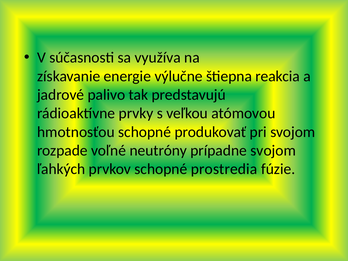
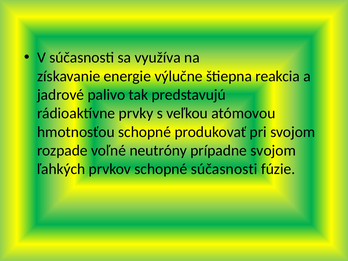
schopné prostredia: prostredia -> súčasnosti
